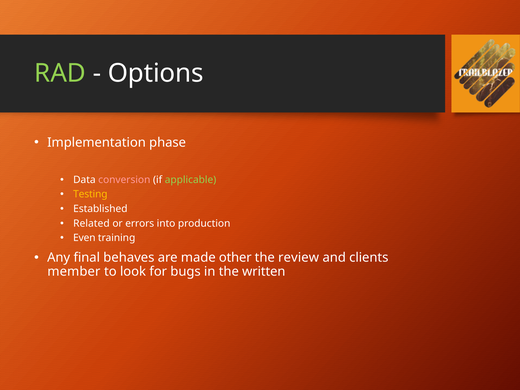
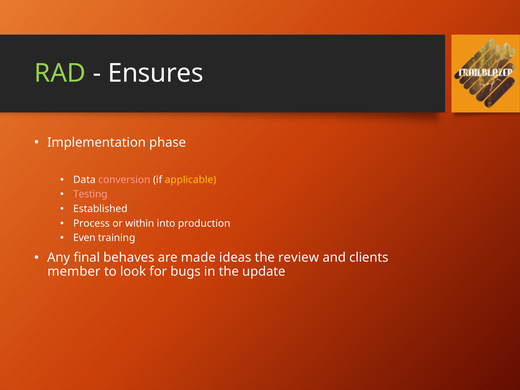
Options: Options -> Ensures
applicable colour: light green -> yellow
Testing colour: yellow -> pink
Related: Related -> Process
errors: errors -> within
other: other -> ideas
written: written -> update
